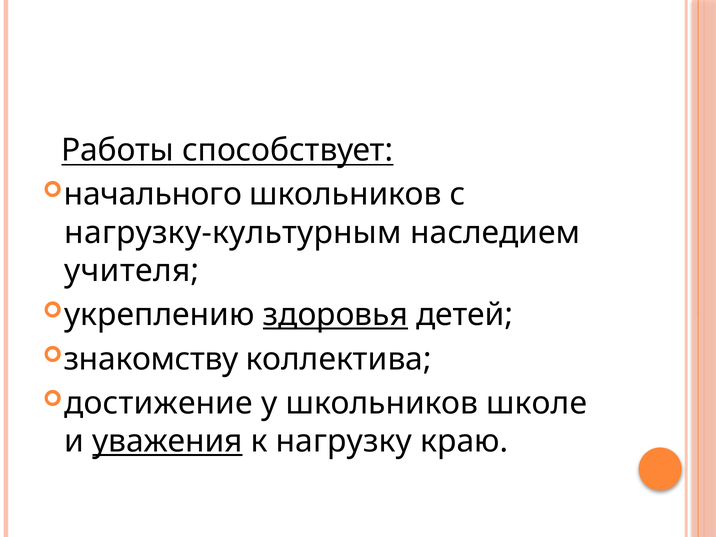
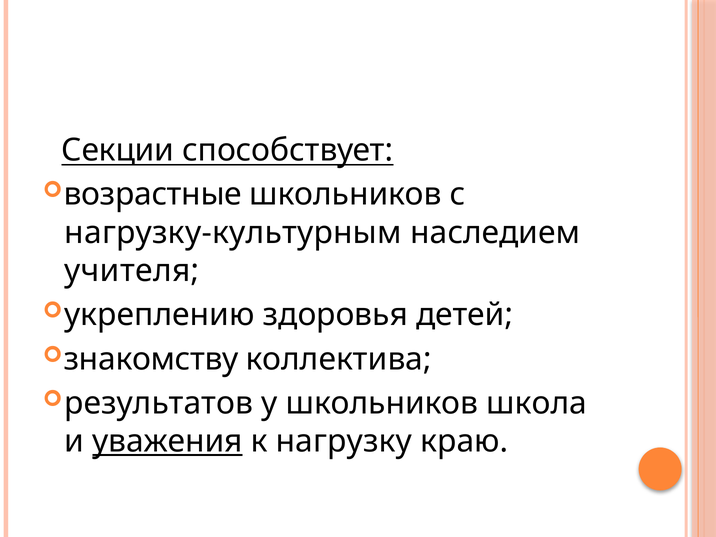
Работы: Работы -> Секции
начального: начального -> возрастные
здоровья underline: present -> none
достижение: достижение -> результатов
школе: школе -> школа
